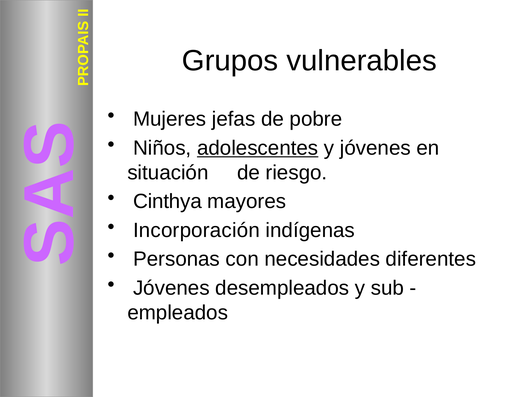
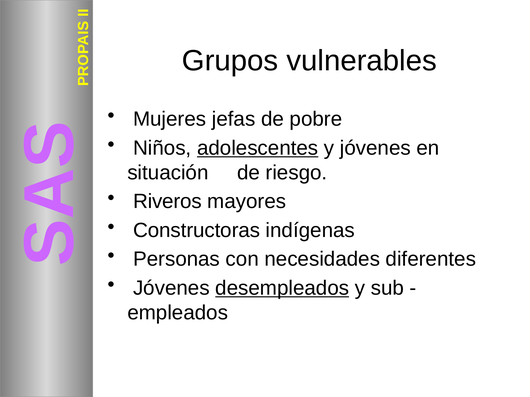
Cinthya: Cinthya -> Riveros
Incorporación: Incorporación -> Constructoras
desempleados underline: none -> present
